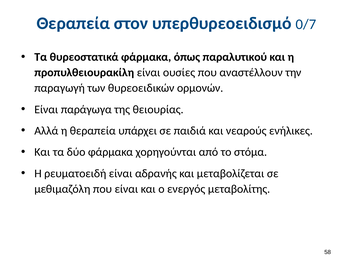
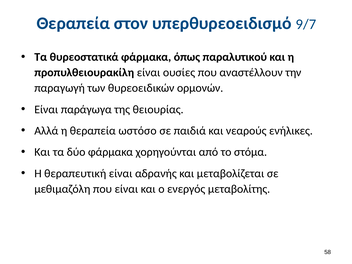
0/7: 0/7 -> 9/7
υπάρχει: υπάρχει -> ωστόσο
ρευματοειδή: ρευματοειδή -> θεραπευτική
